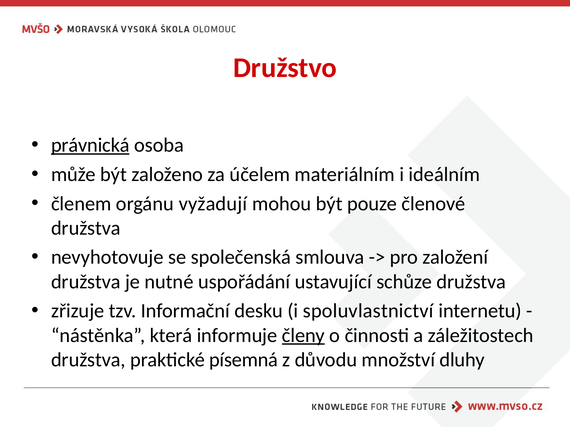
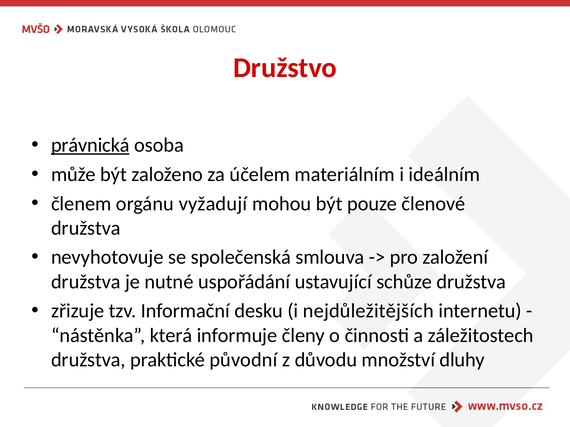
spoluvlastnictví: spoluvlastnictví -> nejdůležitějších
členy underline: present -> none
písemná: písemná -> původní
